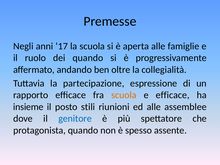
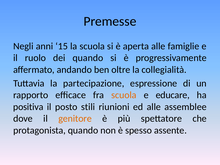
17: 17 -> 15
e efficace: efficace -> educare
insieme: insieme -> positiva
genitore colour: blue -> orange
